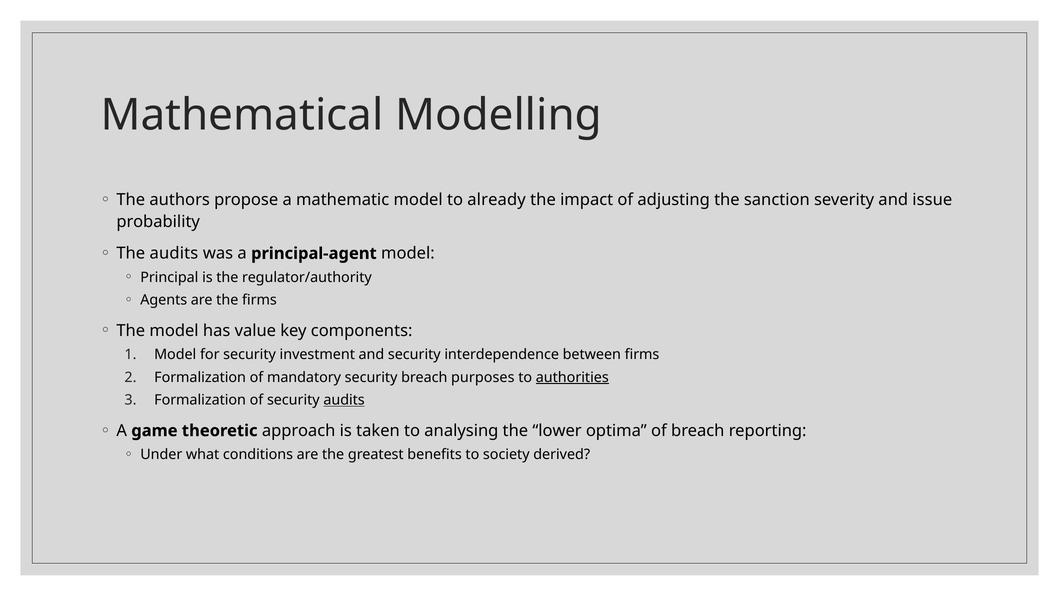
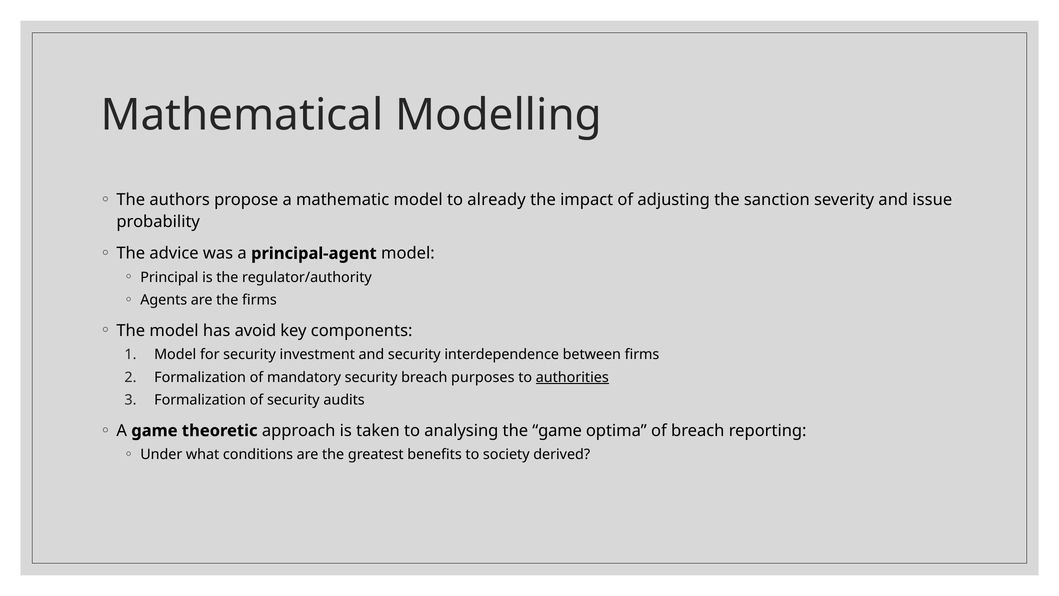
The audits: audits -> advice
value: value -> avoid
audits at (344, 400) underline: present -> none
the lower: lower -> game
